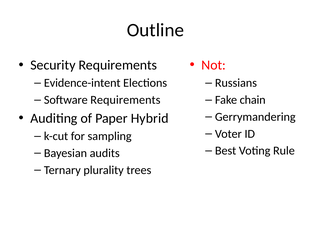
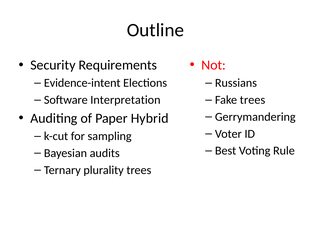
Software Requirements: Requirements -> Interpretation
Fake chain: chain -> trees
